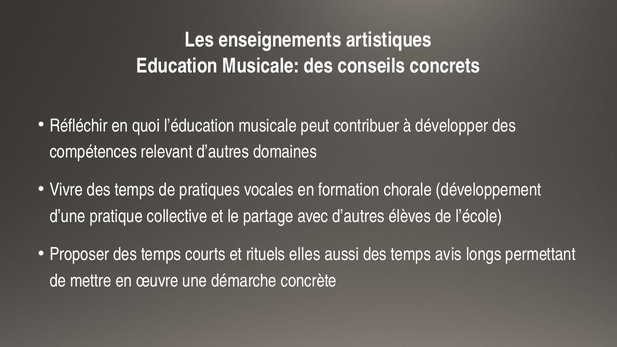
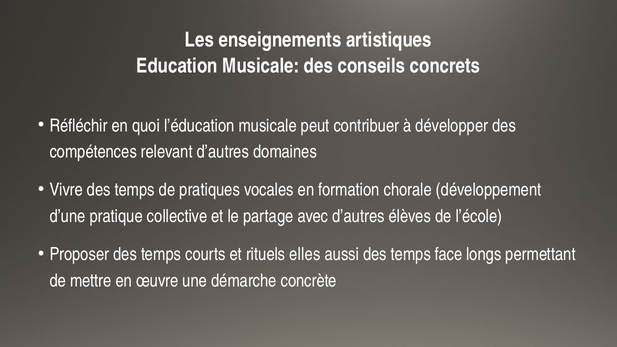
avis: avis -> face
